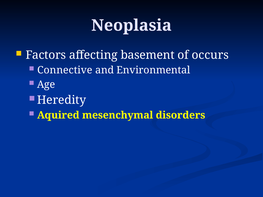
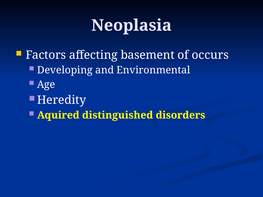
Connective: Connective -> Developing
mesenchymal: mesenchymal -> distinguished
